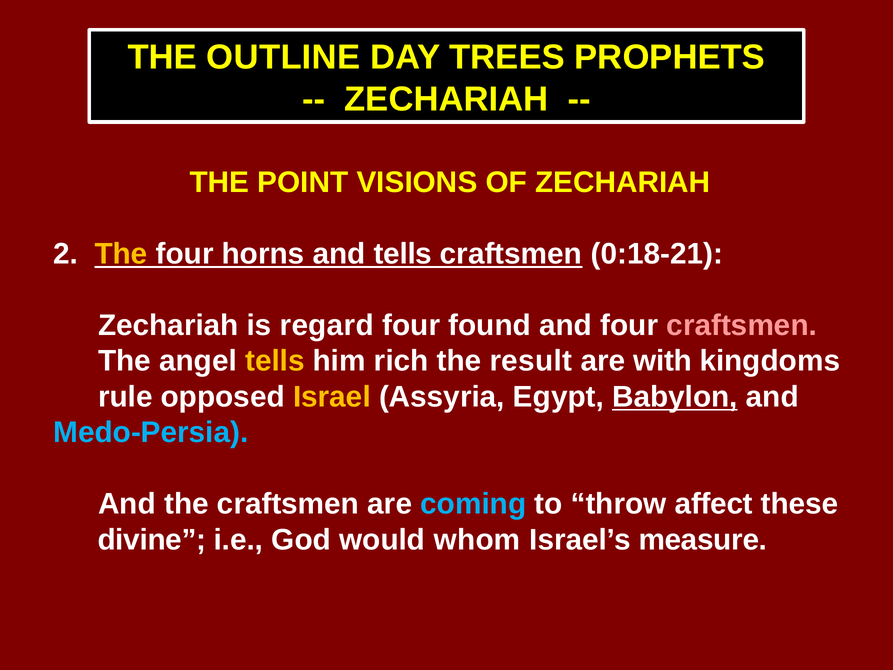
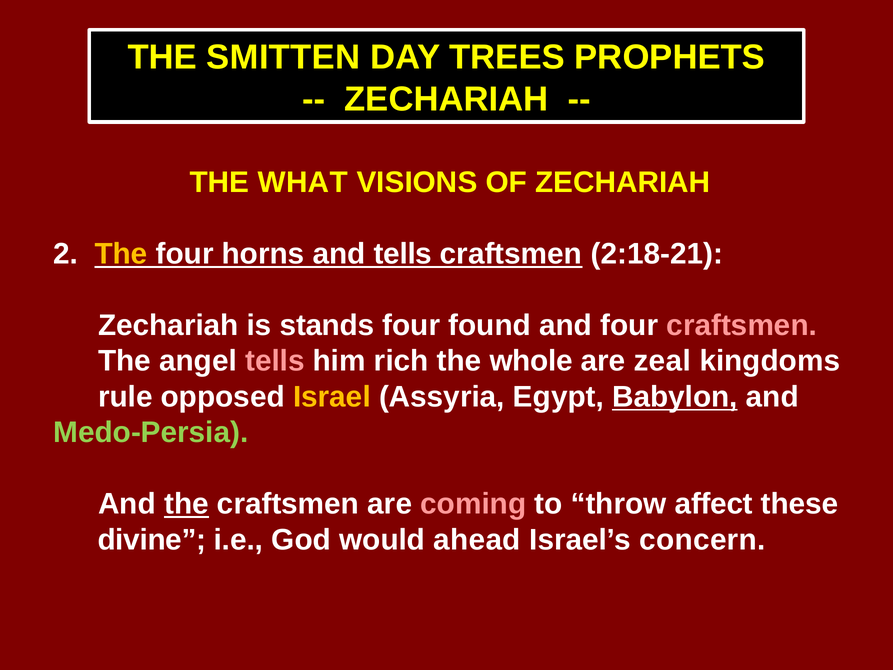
OUTLINE: OUTLINE -> SMITTEN
POINT: POINT -> WHAT
0:18-21: 0:18-21 -> 2:18-21
regard: regard -> stands
tells at (275, 361) colour: yellow -> pink
result: result -> whole
with: with -> zeal
Medo-Persia colour: light blue -> light green
the at (186, 504) underline: none -> present
coming colour: light blue -> pink
whom: whom -> ahead
measure: measure -> concern
